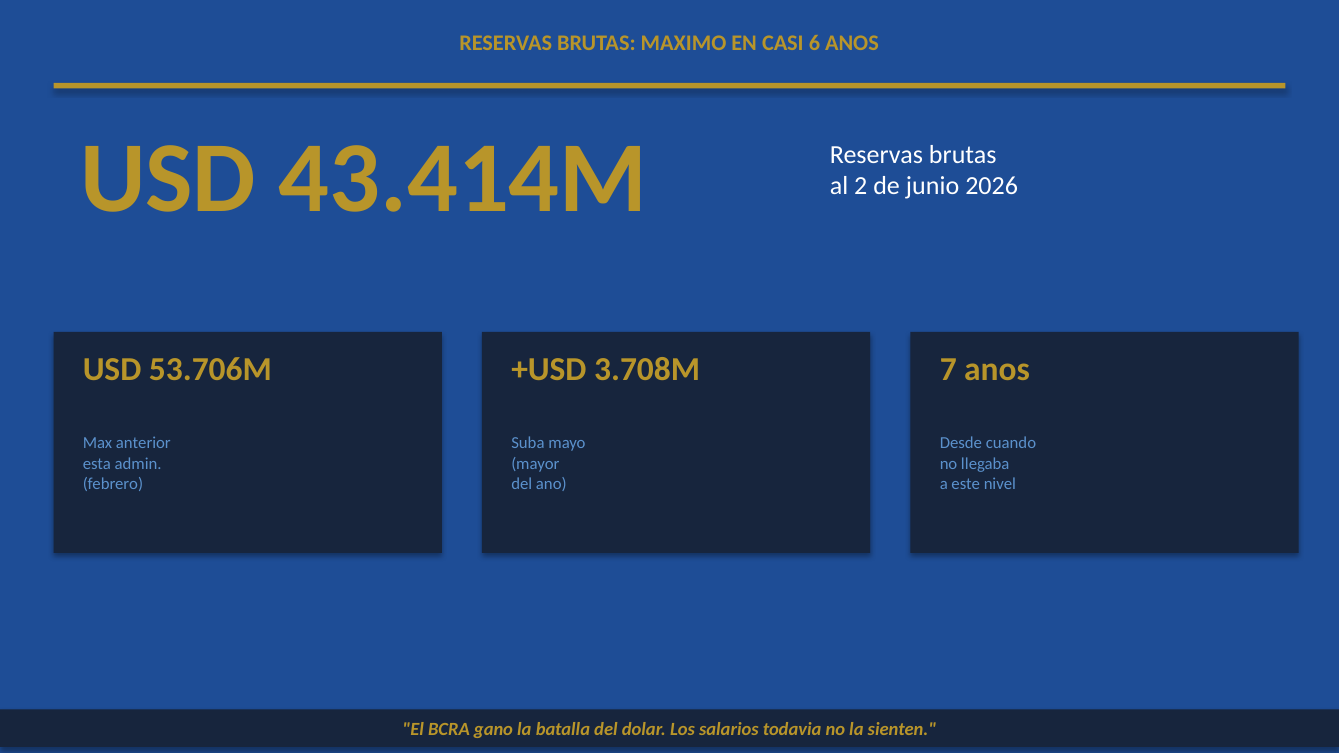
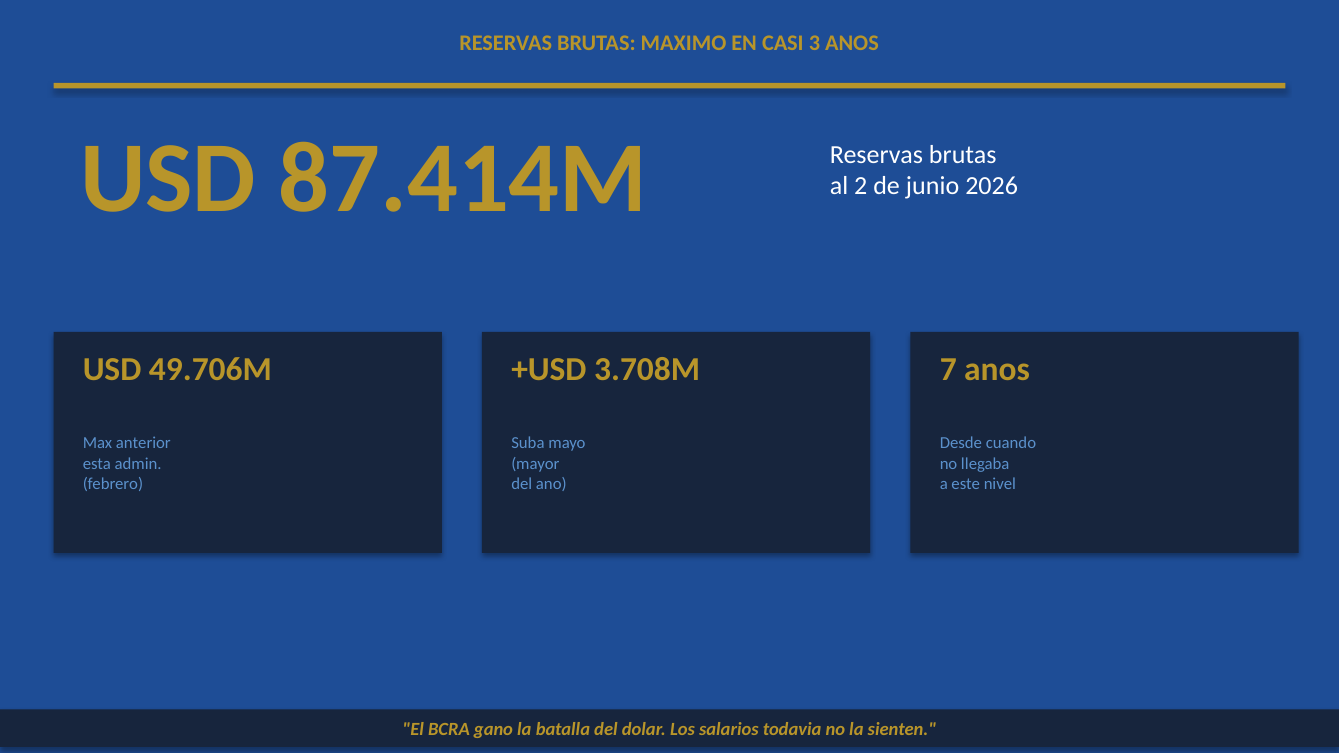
6: 6 -> 3
43.414M: 43.414M -> 87.414M
53.706M: 53.706M -> 49.706M
